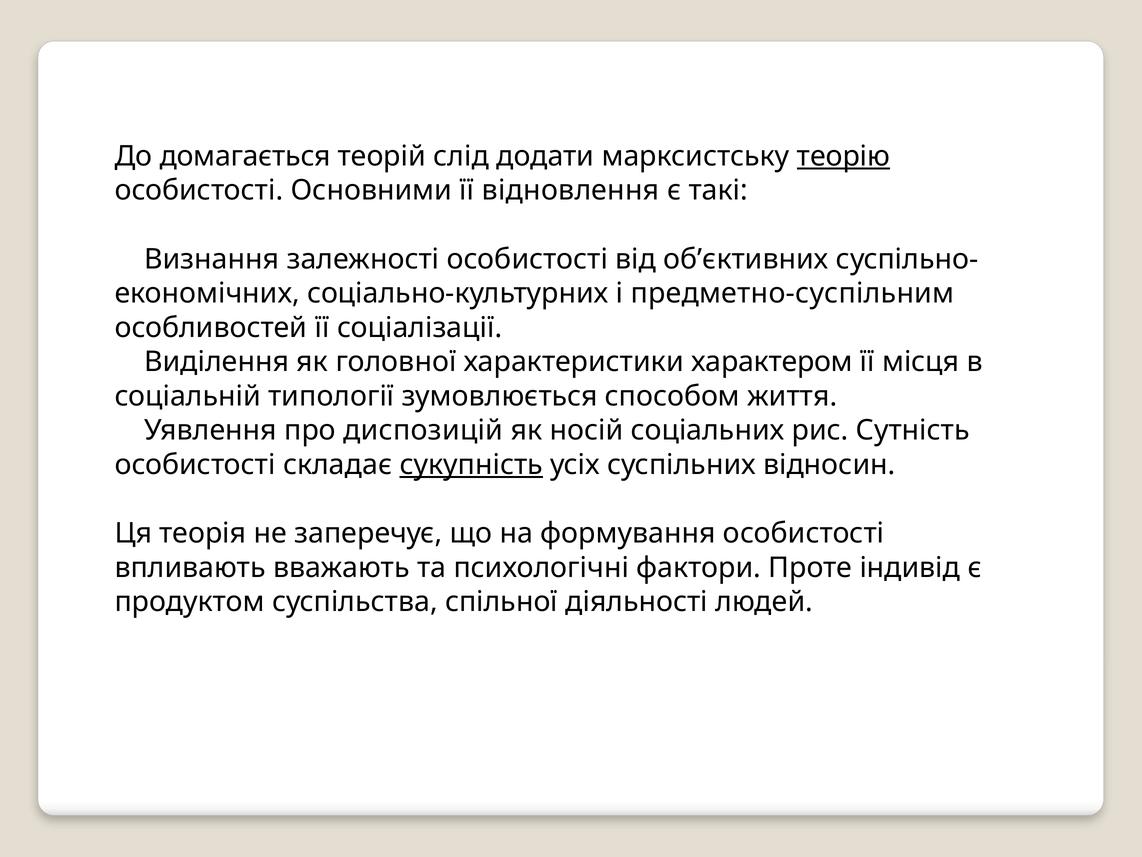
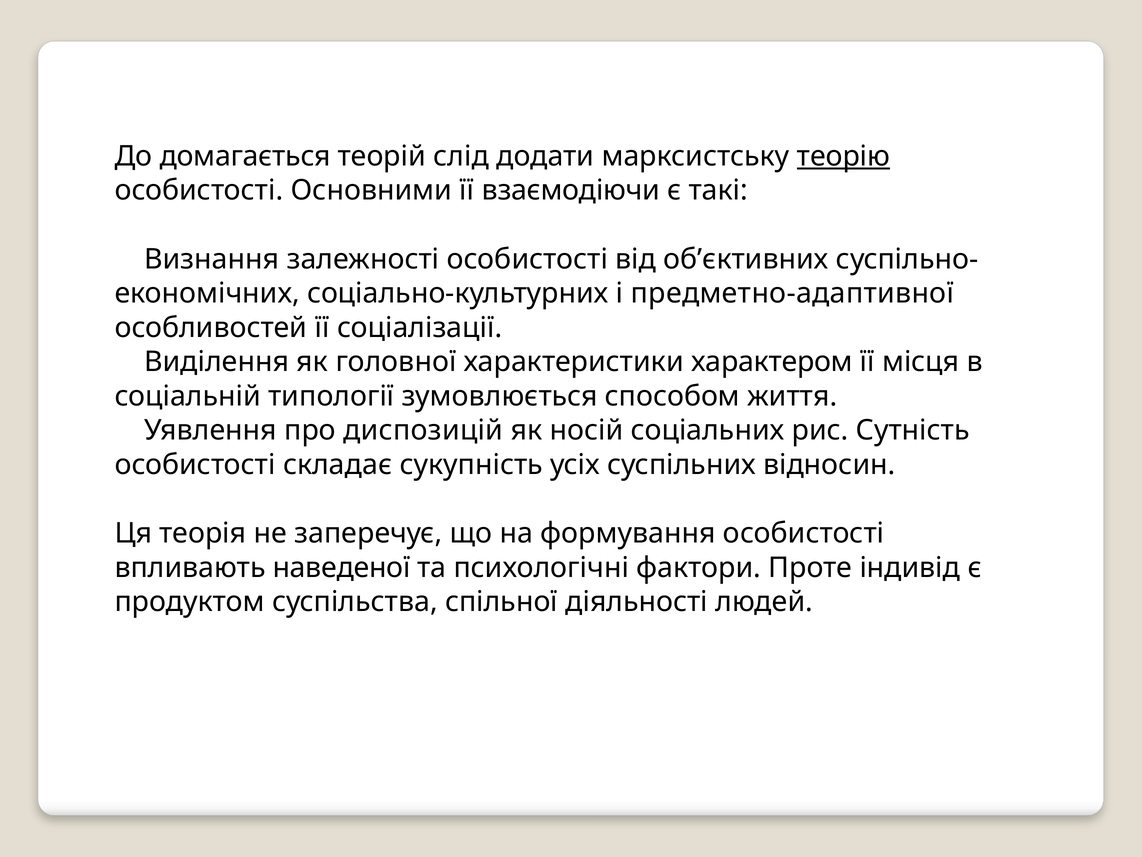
відновлення: відновлення -> взаємодіючи
предметно-суспільним: предметно-суспільним -> предметно-адаптивної
сукупність underline: present -> none
вважають: вважають -> наведеної
